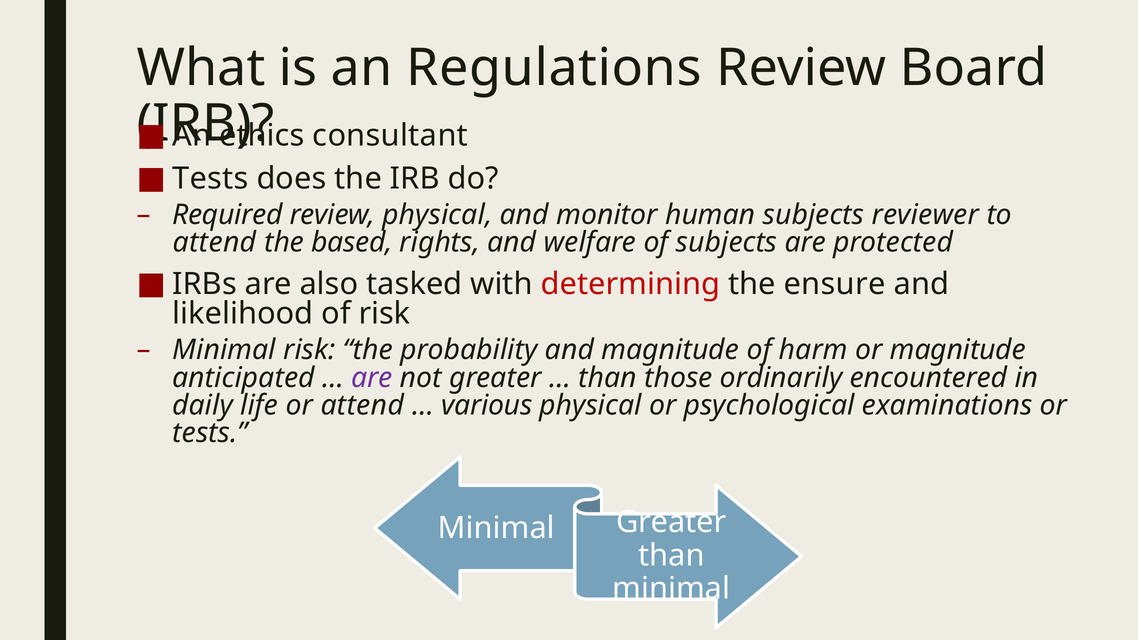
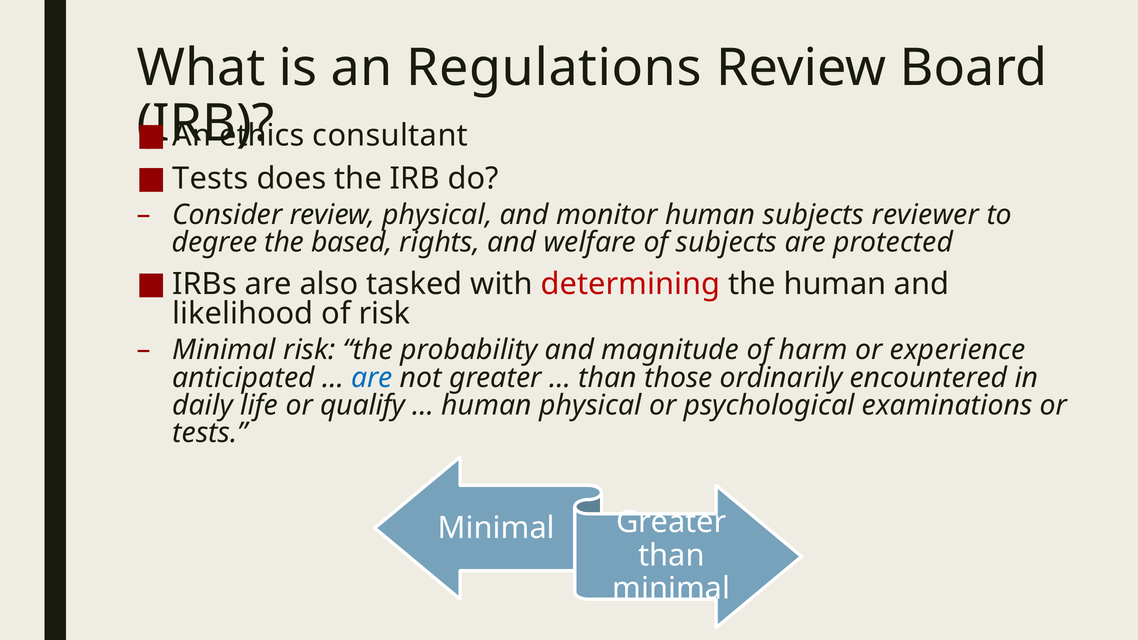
Required: Required -> Consider
attend at (214, 242): attend -> degree
the ensure: ensure -> human
or magnitude: magnitude -> experience
are at (372, 378) colour: purple -> blue
or attend: attend -> qualify
various at (487, 405): various -> human
